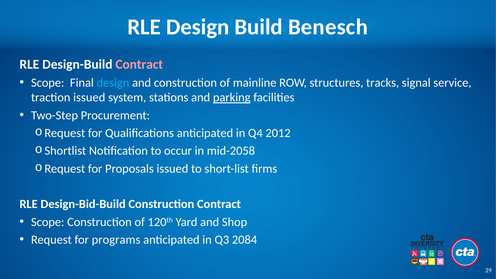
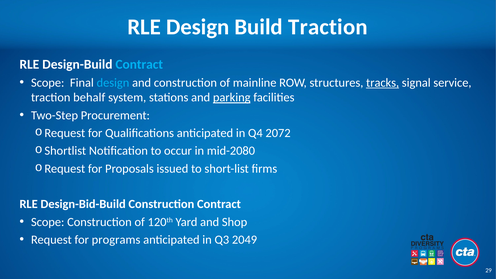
Build Benesch: Benesch -> Traction
Contract at (139, 64) colour: pink -> light blue
tracks underline: none -> present
traction issued: issued -> behalf
2012: 2012 -> 2072
mid-2058: mid-2058 -> mid-2080
2084: 2084 -> 2049
